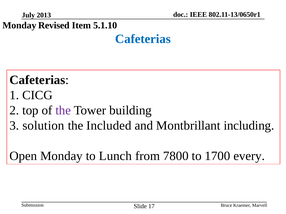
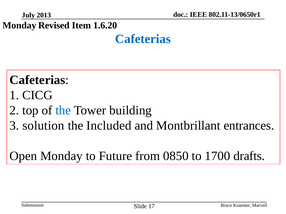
5.1.10: 5.1.10 -> 1.6.20
the at (63, 111) colour: purple -> blue
including: including -> entrances
Lunch: Lunch -> Future
7800: 7800 -> 0850
every: every -> drafts
